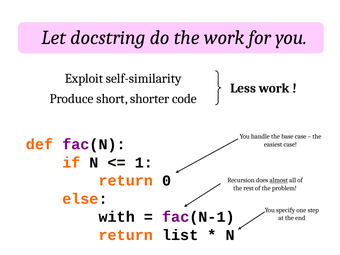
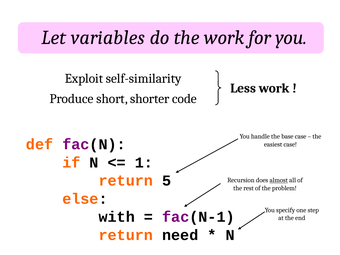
docstring: docstring -> variables
0: 0 -> 5
list: list -> need
